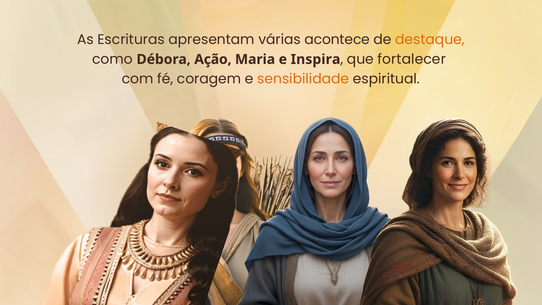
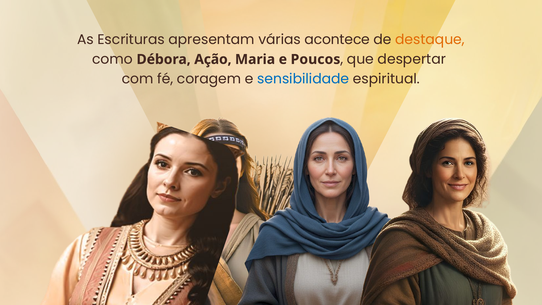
Inspira: Inspira -> Poucos
fortalecer: fortalecer -> despertar
sensibilidade colour: orange -> blue
